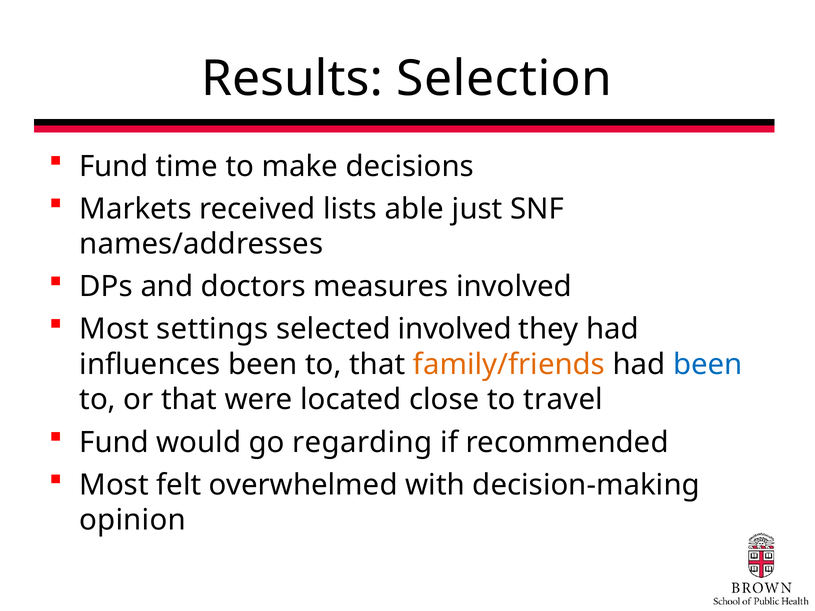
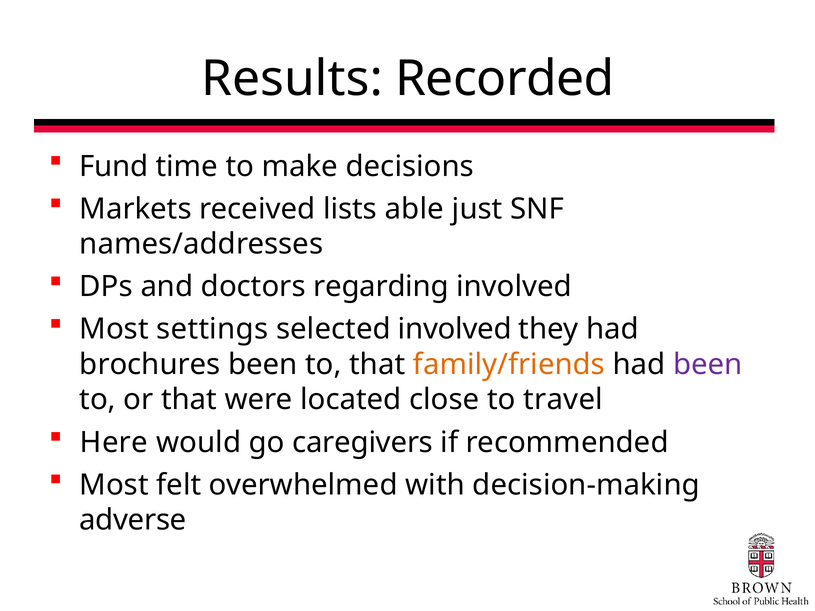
Selection: Selection -> Recorded
measures: measures -> regarding
influences: influences -> brochures
been at (708, 365) colour: blue -> purple
Fund at (114, 442): Fund -> Here
regarding: regarding -> caregivers
opinion: opinion -> adverse
